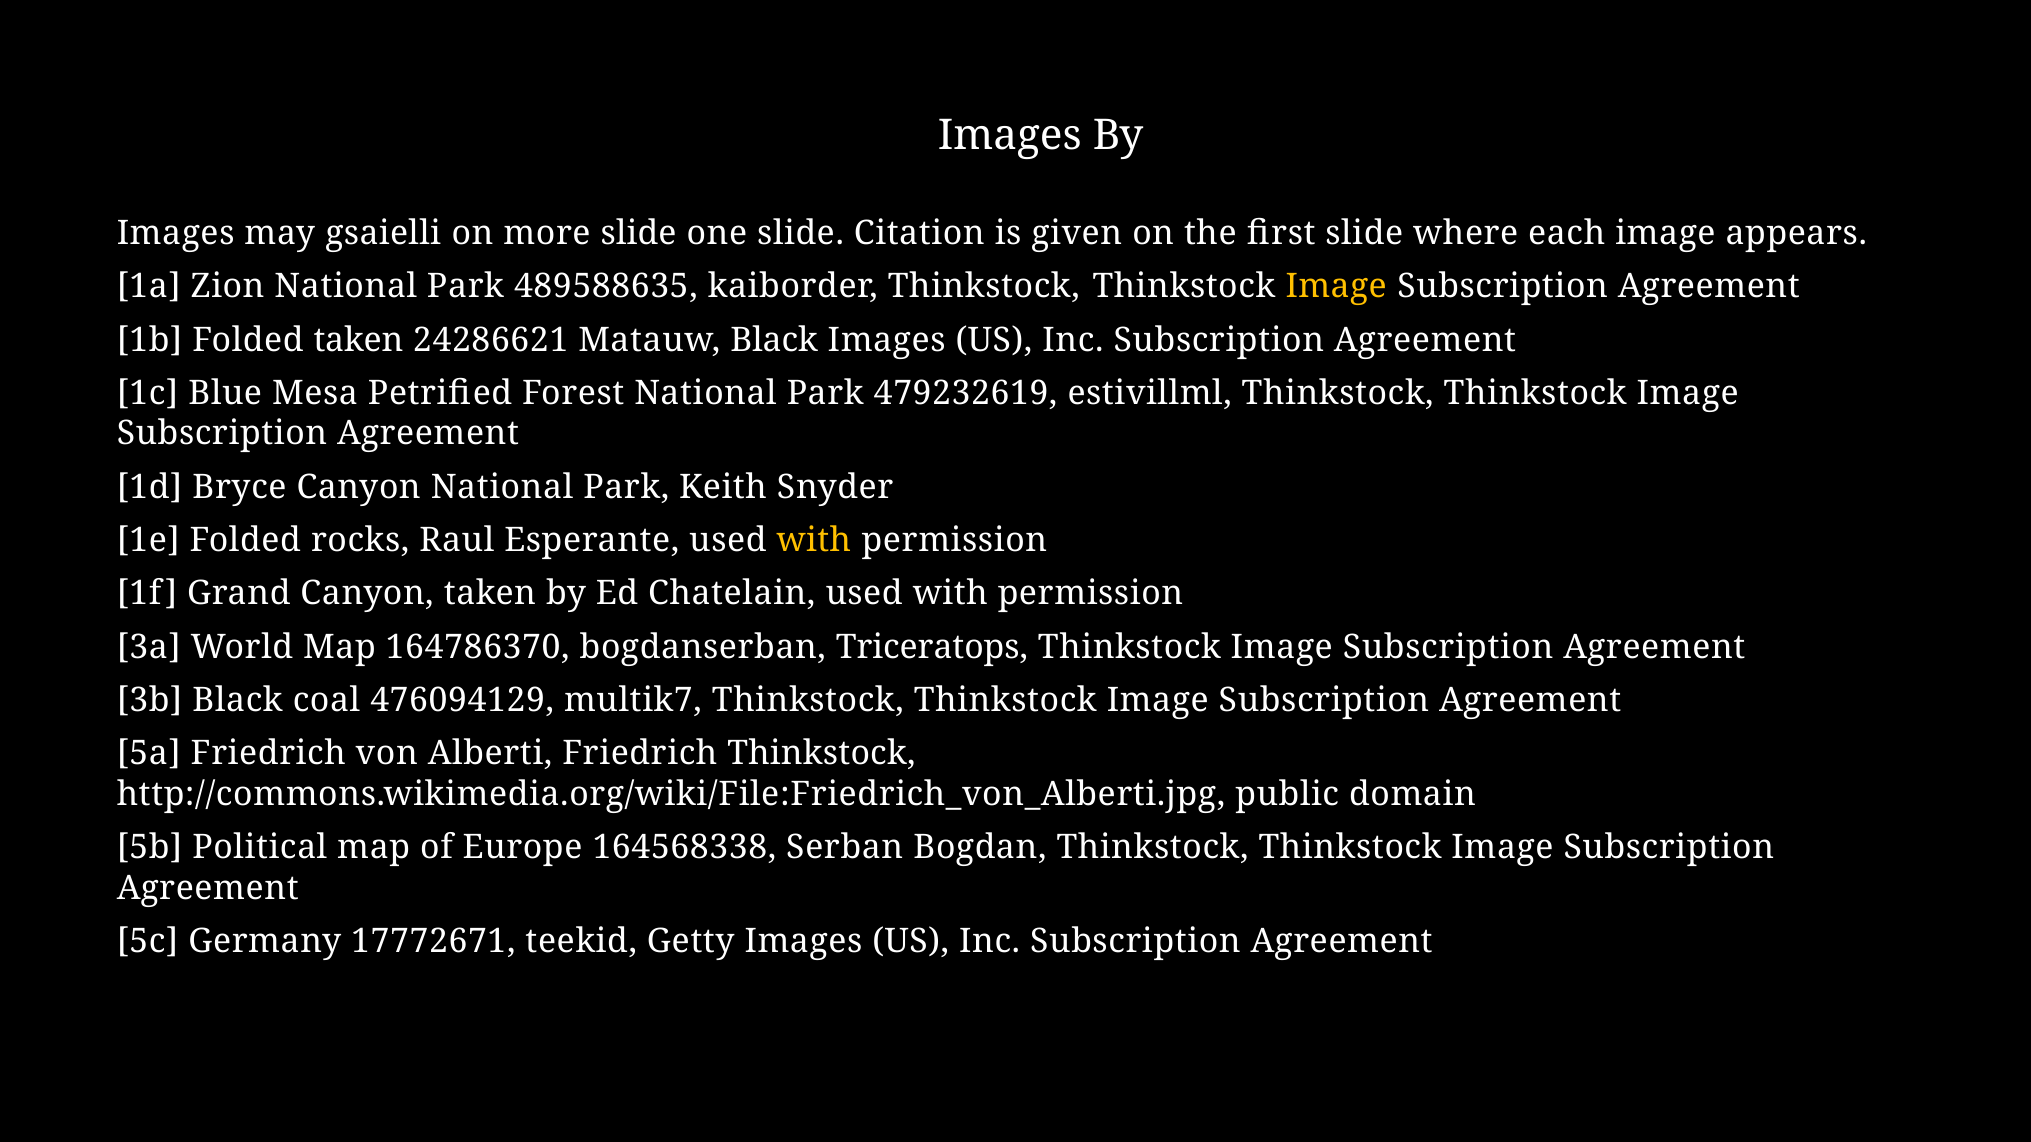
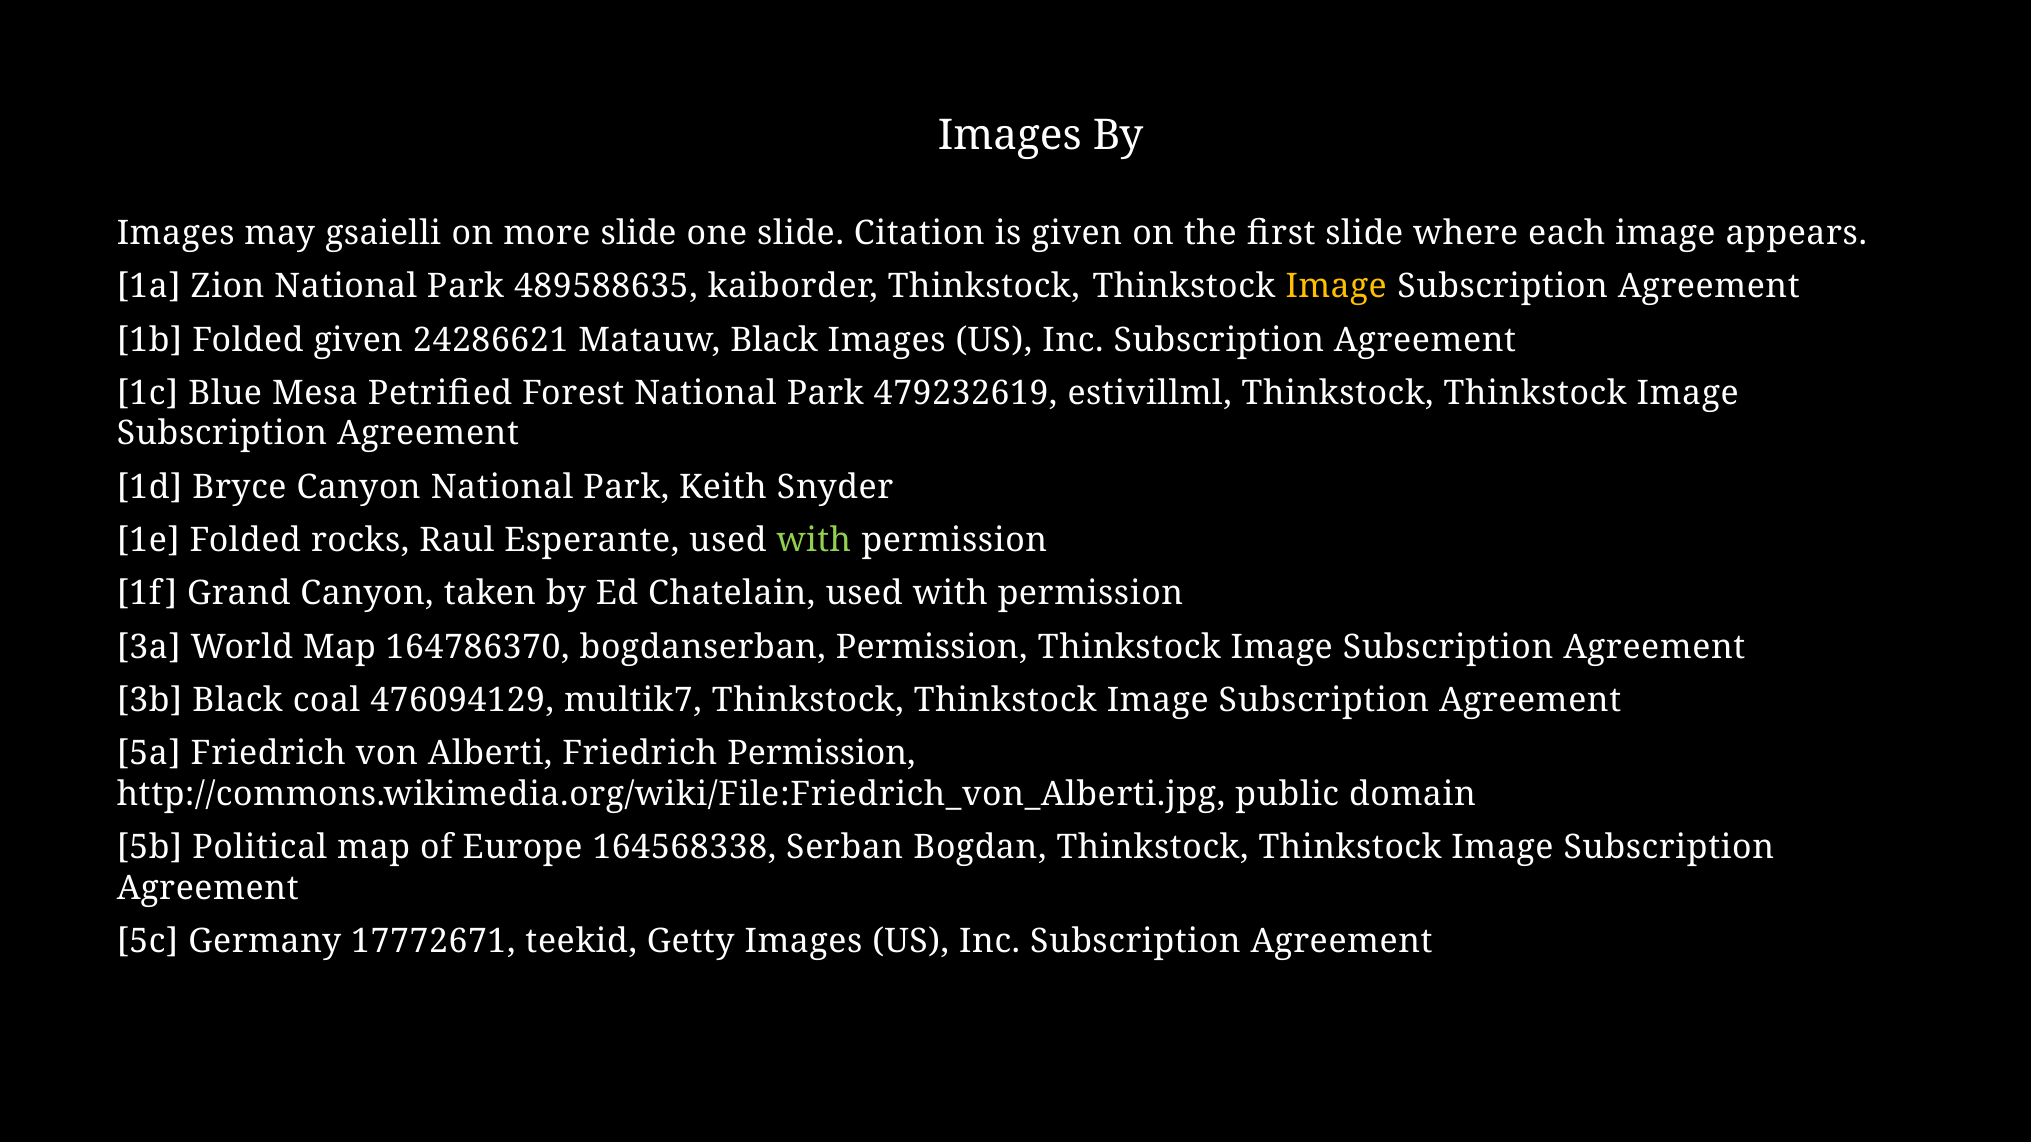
Folded taken: taken -> given
with at (814, 541) colour: yellow -> light green
bogdanserban Triceratops: Triceratops -> Permission
Friedrich Thinkstock: Thinkstock -> Permission
